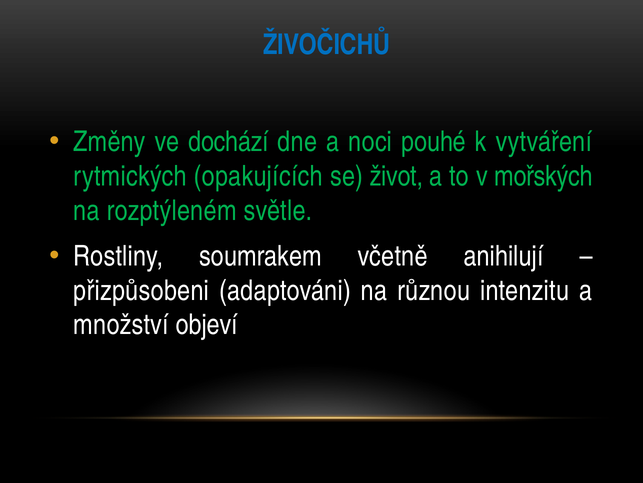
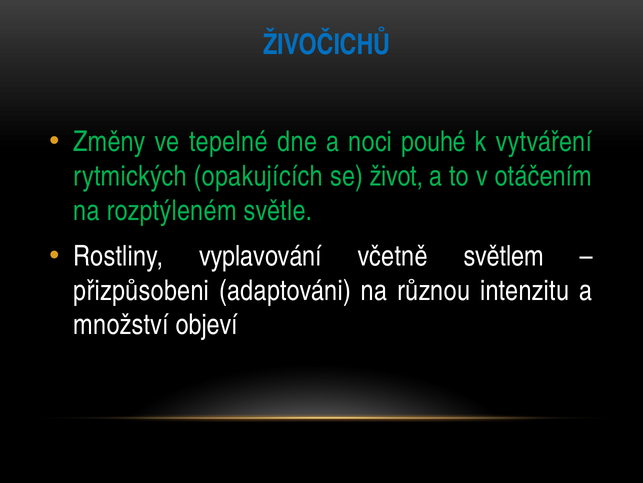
dochází: dochází -> tepelné
mořských: mořských -> otáčením
soumrakem: soumrakem -> vyplavování
anihilují: anihilují -> světlem
